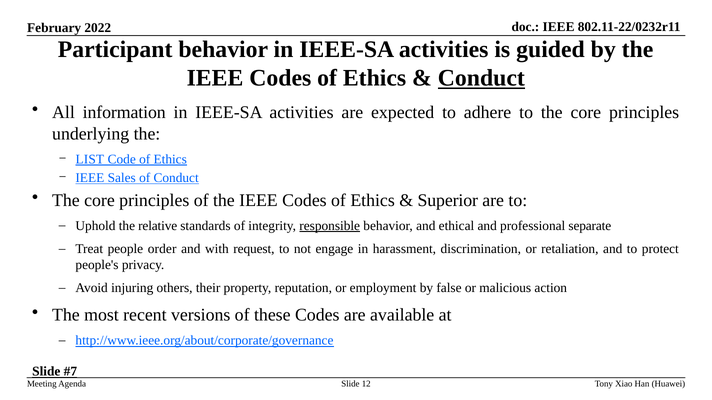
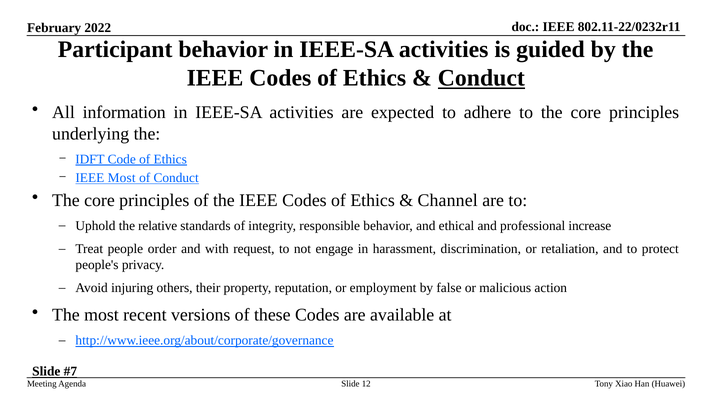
LIST: LIST -> IDFT
IEEE Sales: Sales -> Most
Superior: Superior -> Channel
responsible underline: present -> none
separate: separate -> increase
